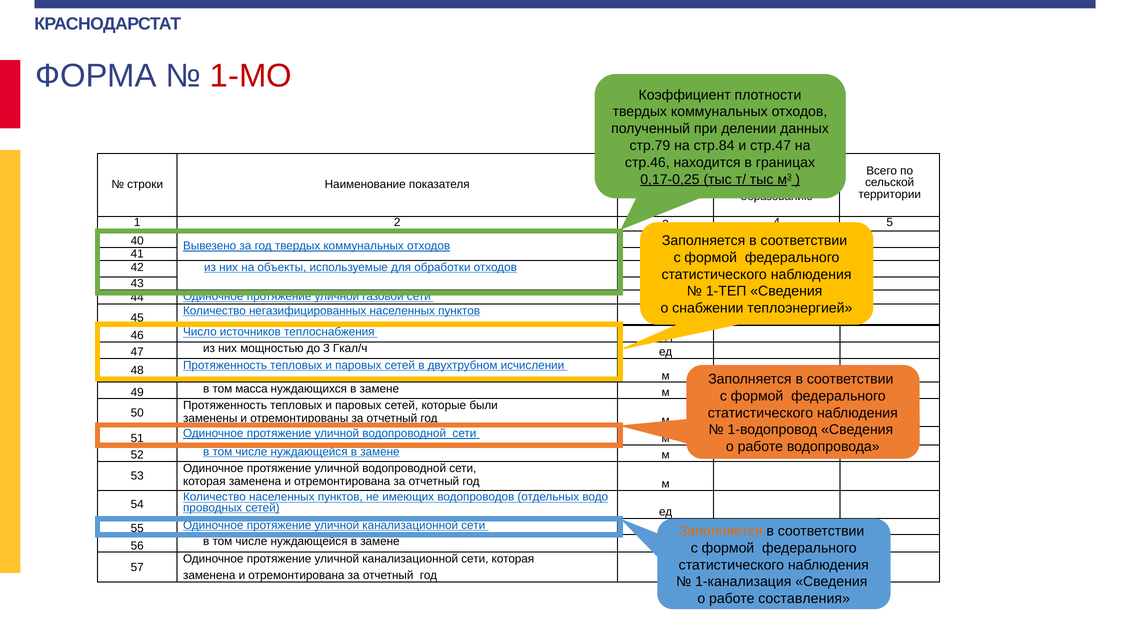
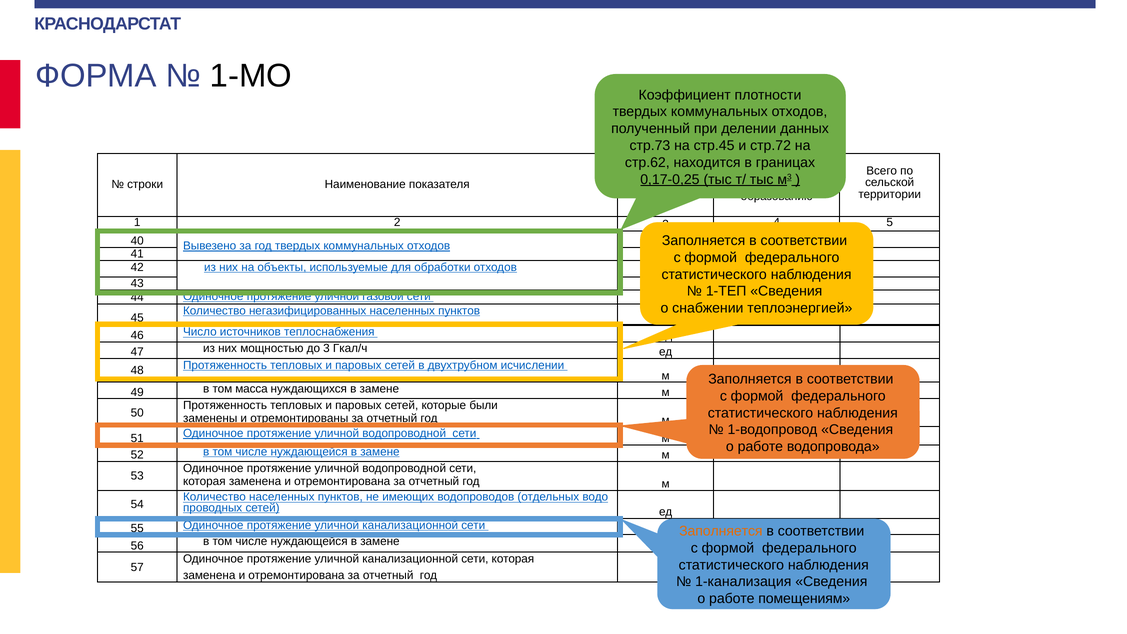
1-МО colour: red -> black
стр.79: стр.79 -> стр.73
стр.84: стр.84 -> стр.45
стр.47: стр.47 -> стр.72
стр.46: стр.46 -> стр.62
составления: составления -> помещениям
